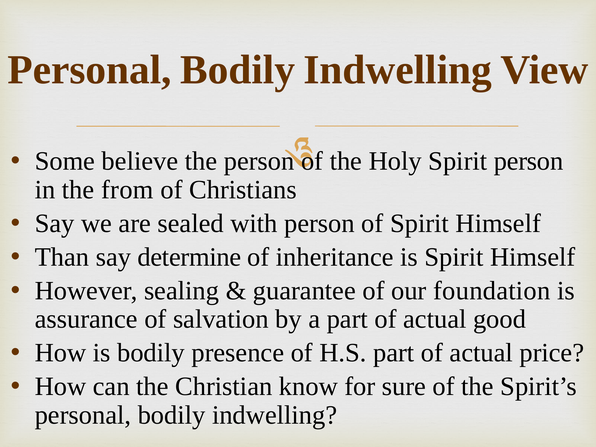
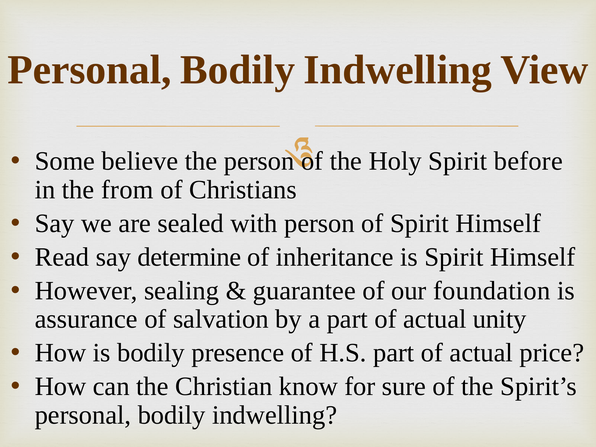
Spirit person: person -> before
Than: Than -> Read
good: good -> unity
